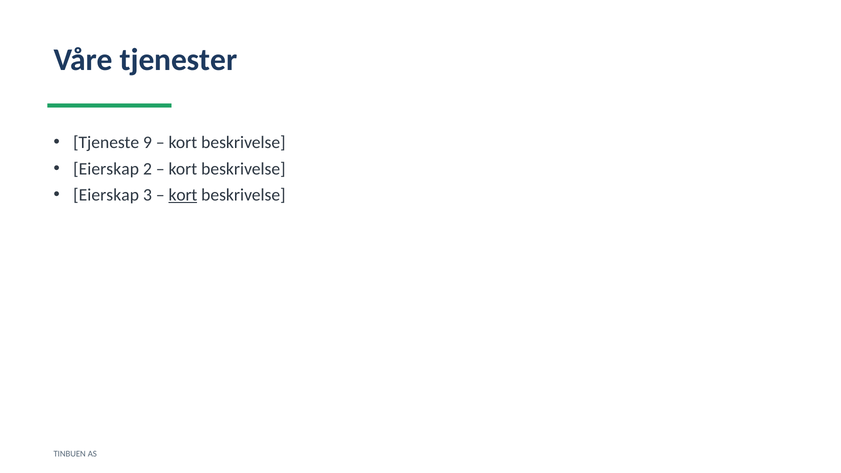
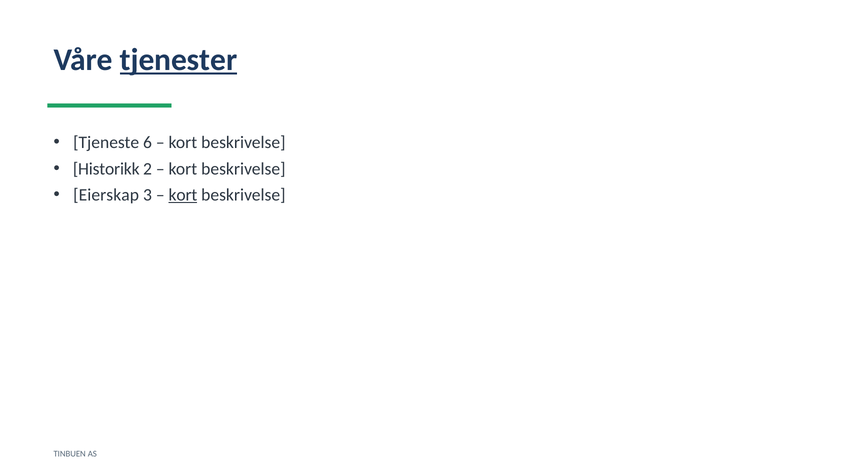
tjenester underline: none -> present
9: 9 -> 6
Eierskap at (106, 169): Eierskap -> Historikk
